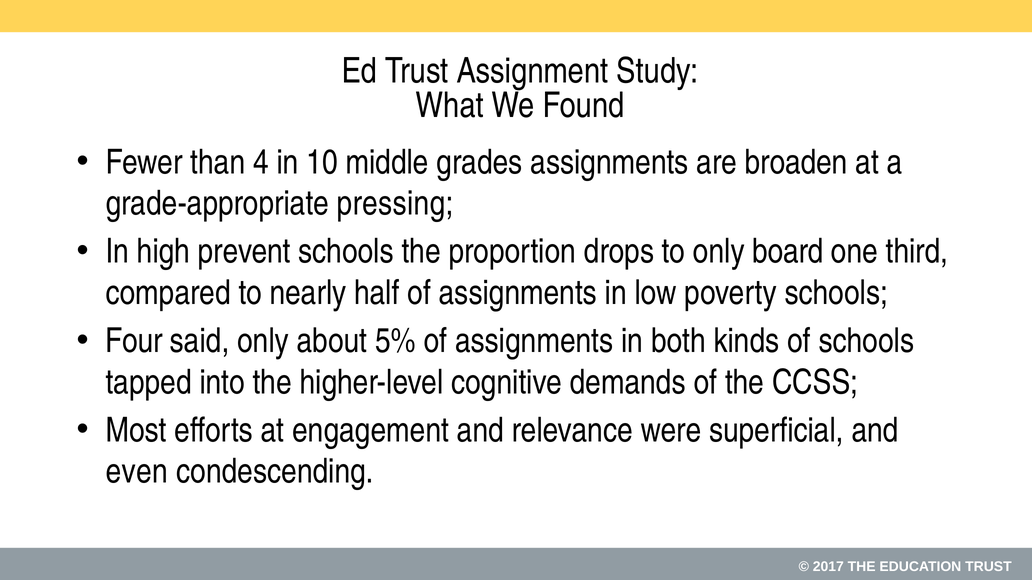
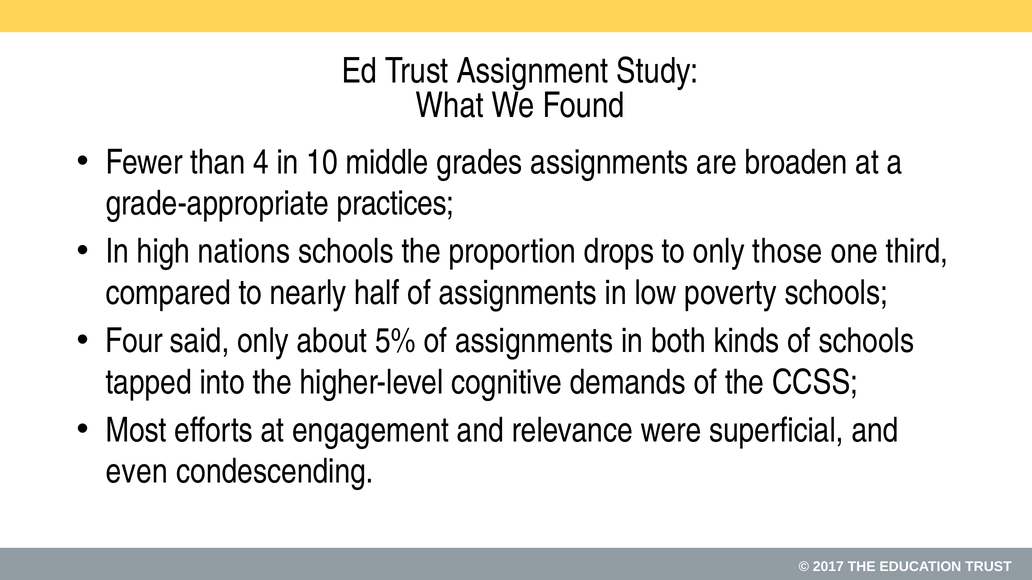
pressing: pressing -> practices
prevent: prevent -> nations
board: board -> those
